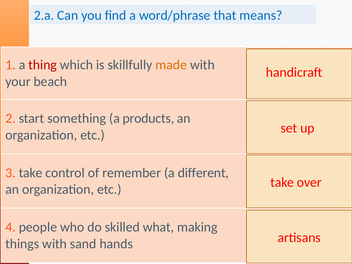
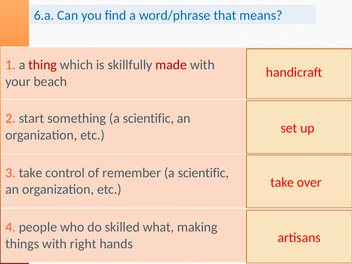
2.a: 2.a -> 6.a
made colour: orange -> red
something a products: products -> scientific
different at (203, 173): different -> scientific
sand: sand -> right
